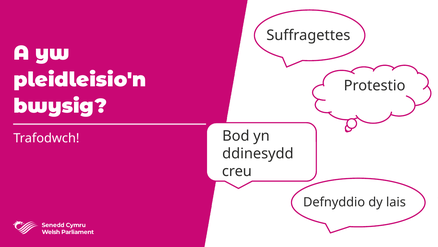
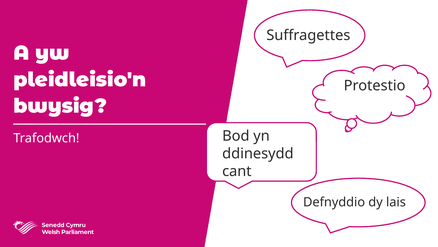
creu: creu -> cant
